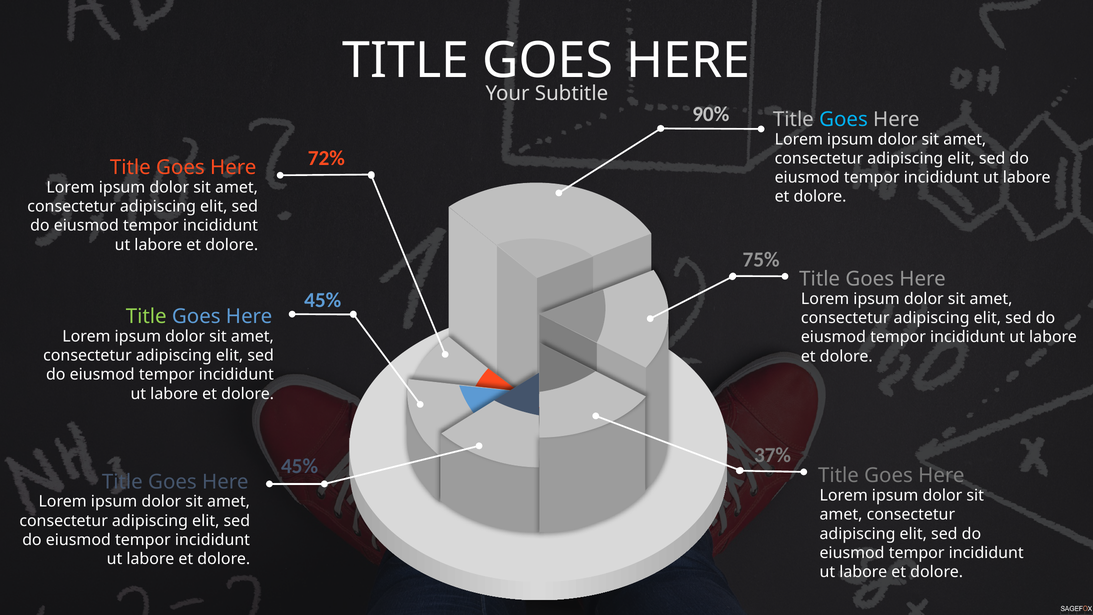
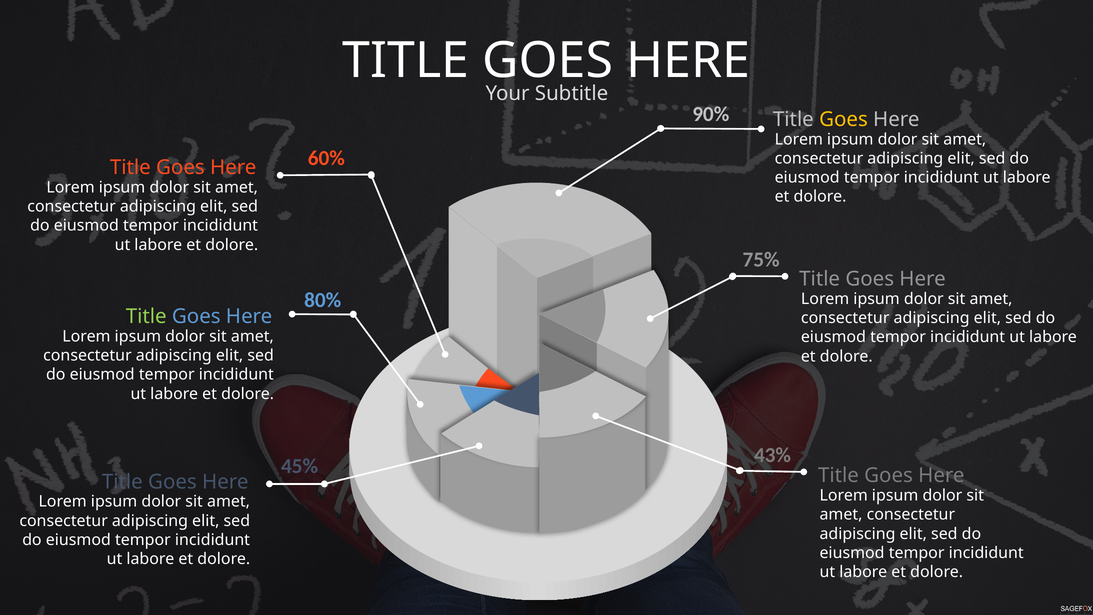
Goes at (843, 119) colour: light blue -> yellow
72%: 72% -> 60%
45% at (323, 300): 45% -> 80%
37%: 37% -> 43%
